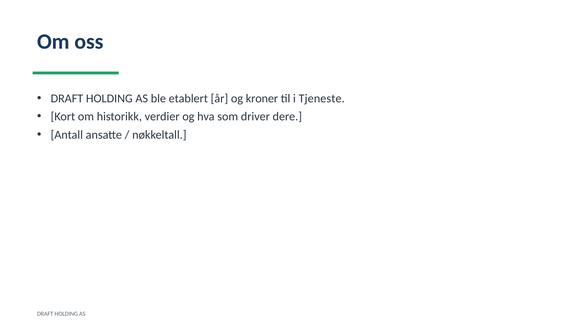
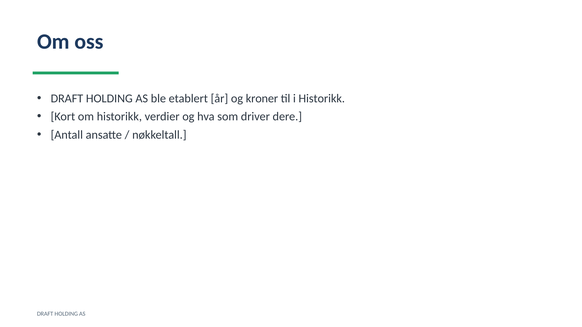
i Tjeneste: Tjeneste -> Historikk
